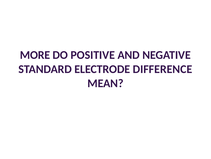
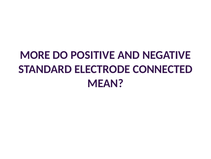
DIFFERENCE: DIFFERENCE -> CONNECTED
